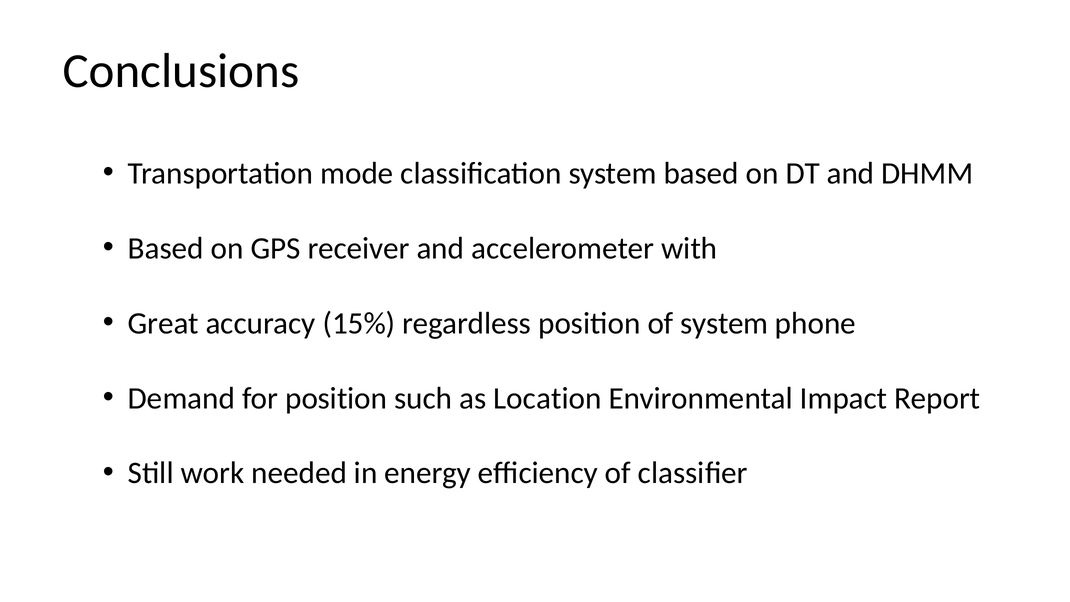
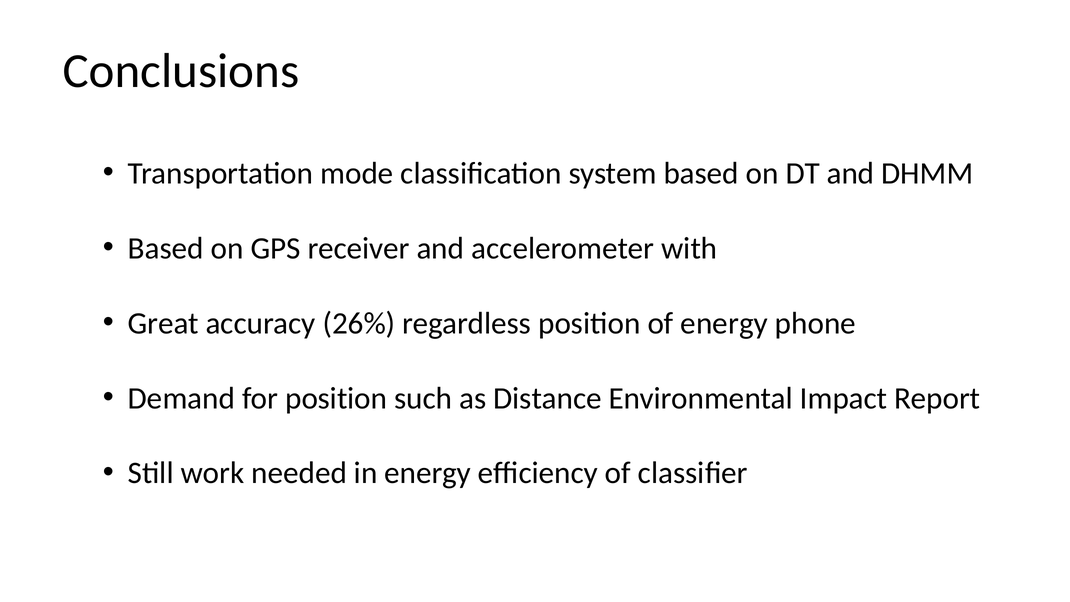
15%: 15% -> 26%
of system: system -> energy
Location: Location -> Distance
